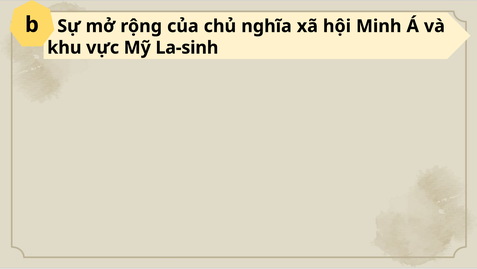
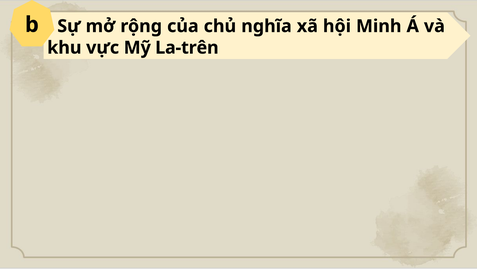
La-sinh: La-sinh -> La-trên
